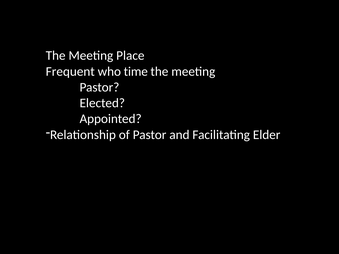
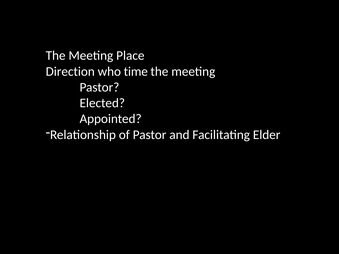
Frequent: Frequent -> Direction
